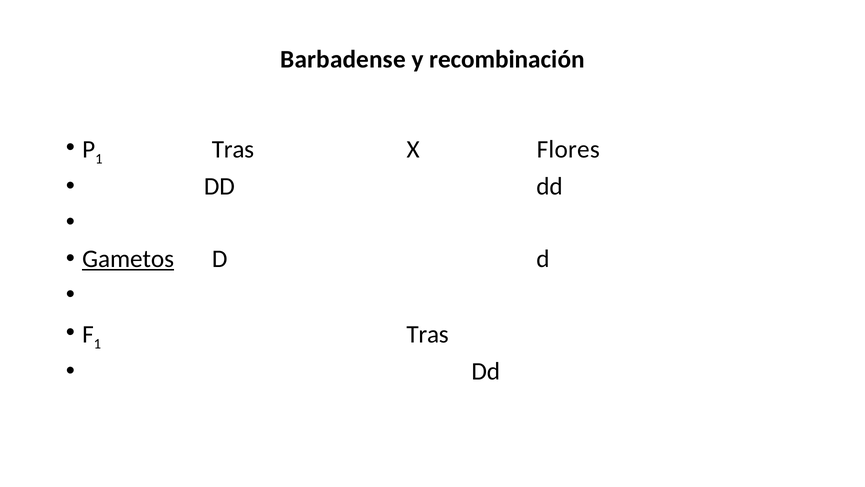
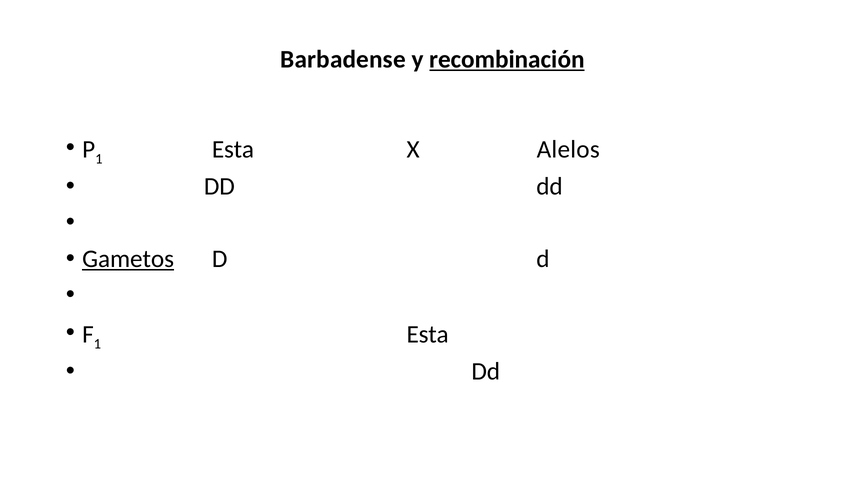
recombinación underline: none -> present
Tras at (233, 149): Tras -> Esta
Flores: Flores -> Alelos
Tras at (428, 334): Tras -> Esta
